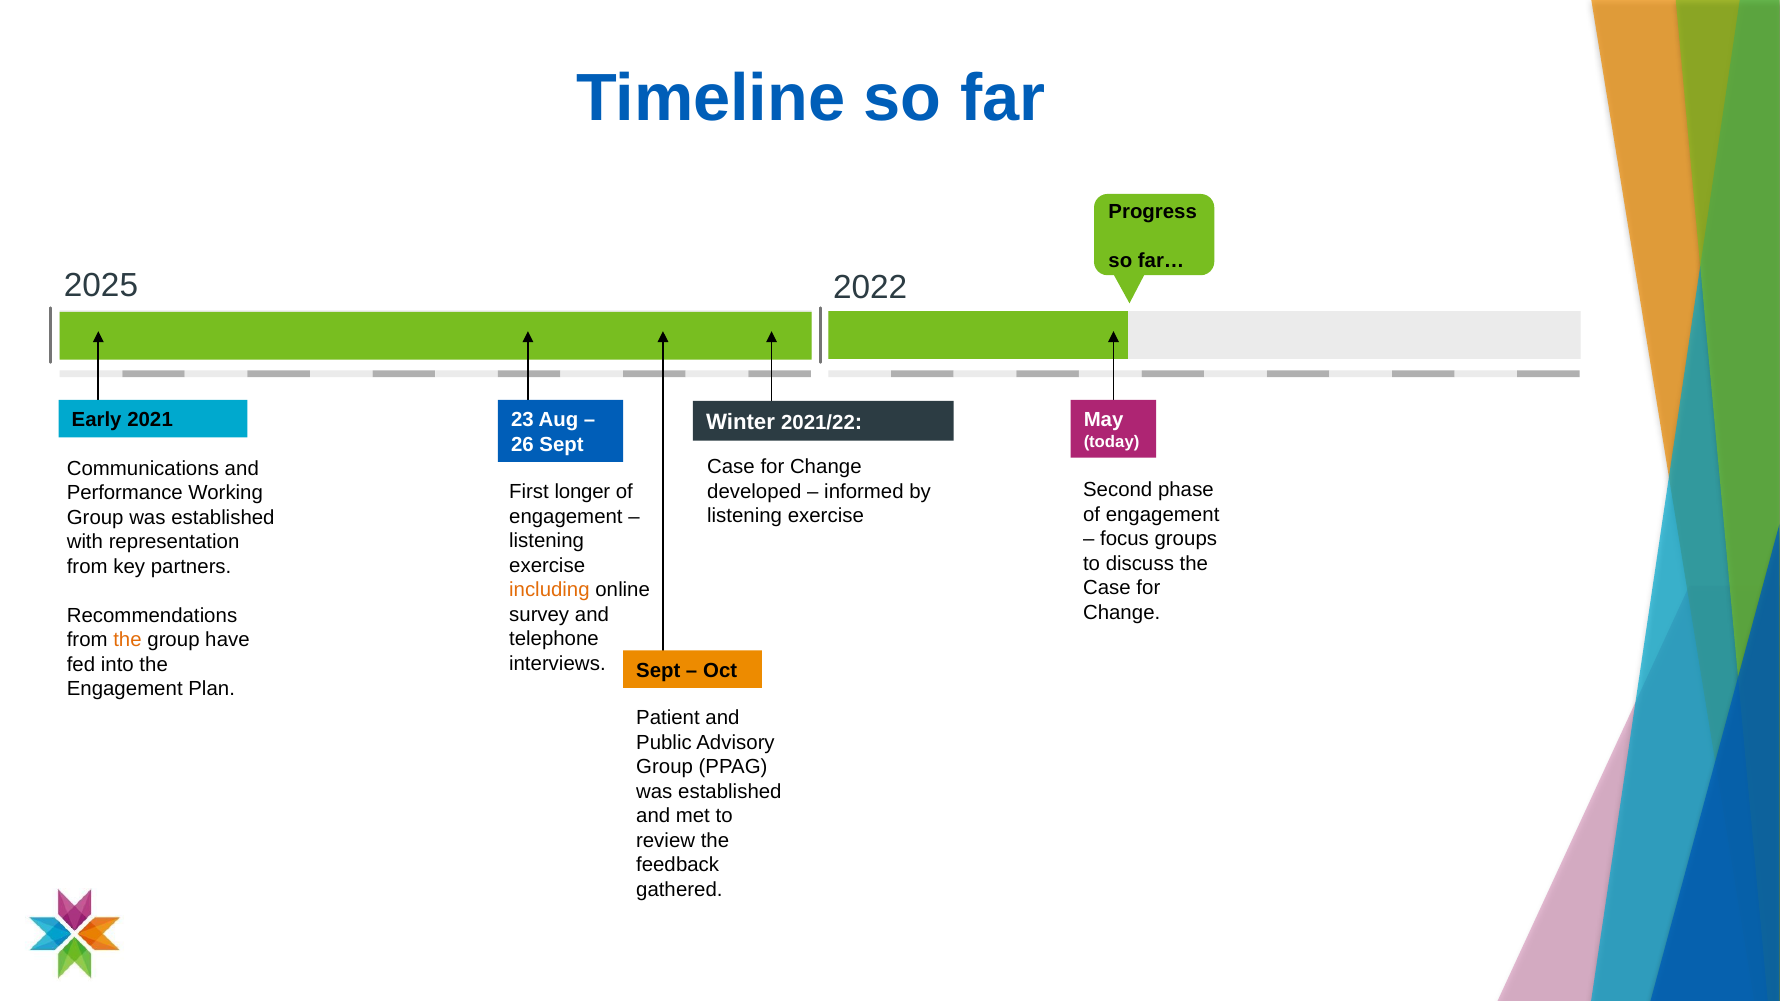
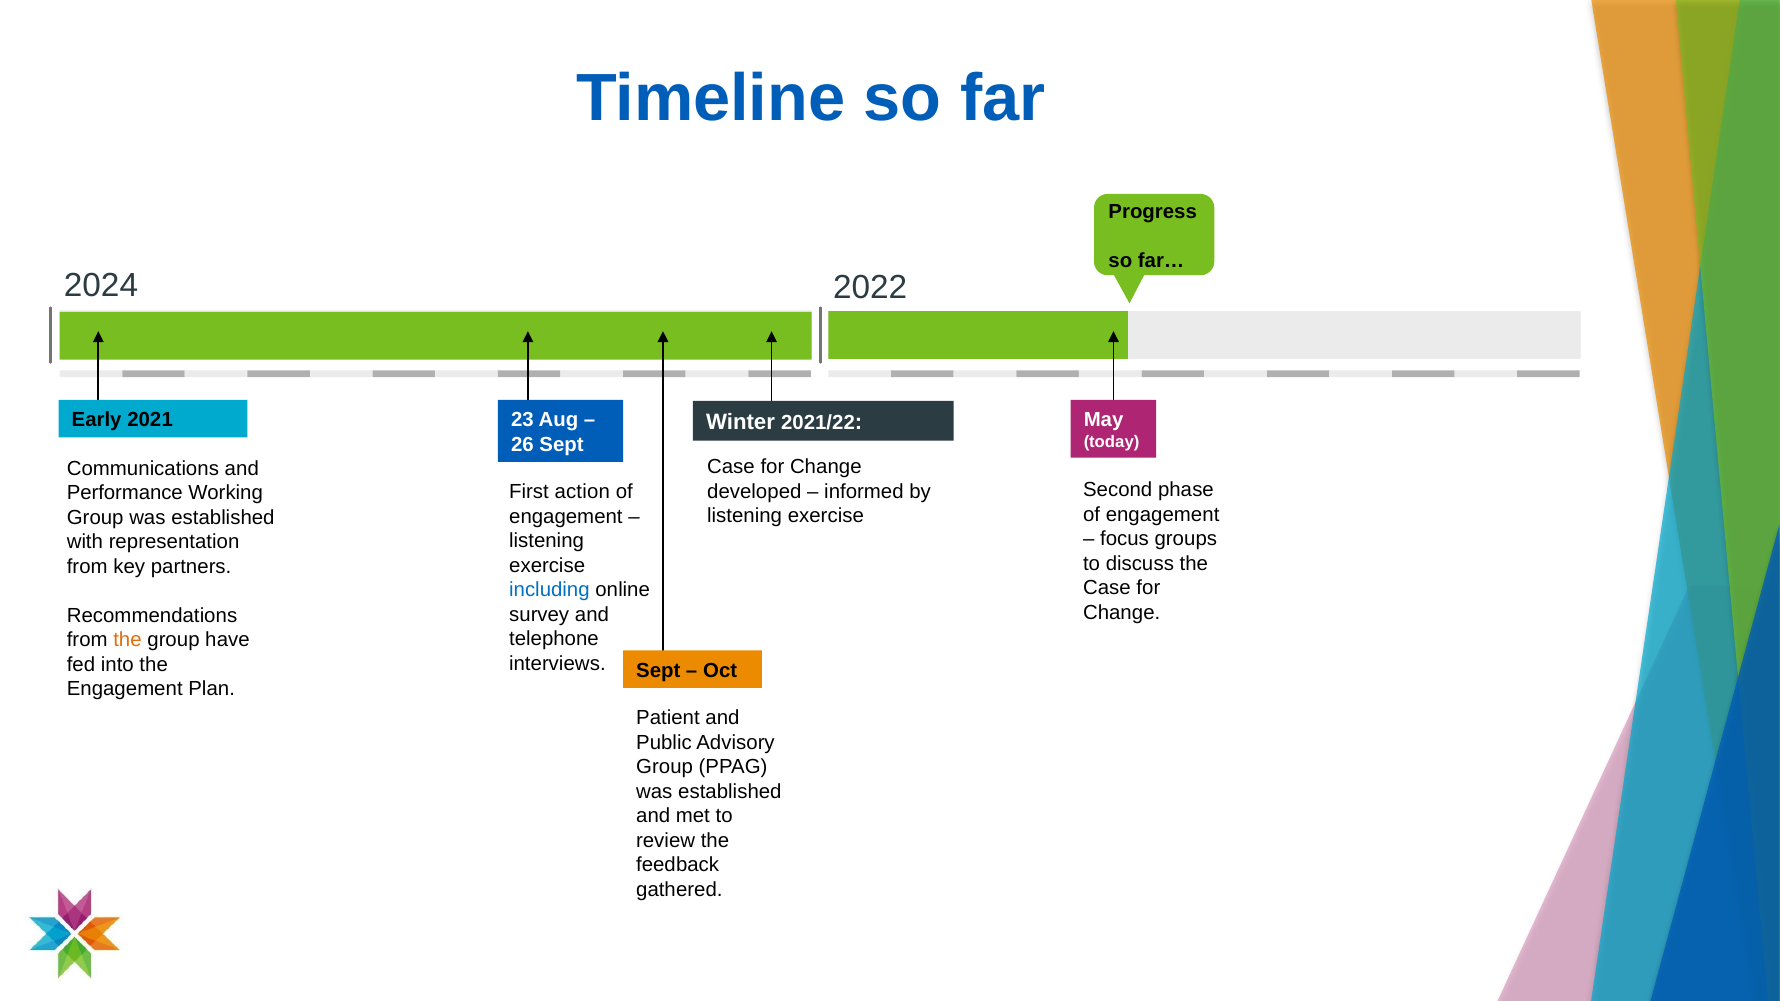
2025: 2025 -> 2024
longer: longer -> action
including colour: orange -> blue
